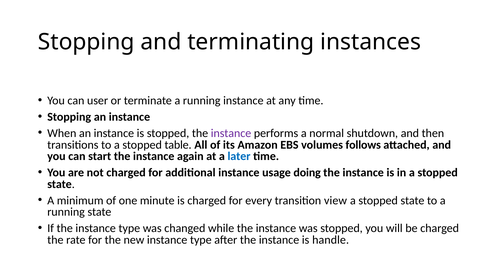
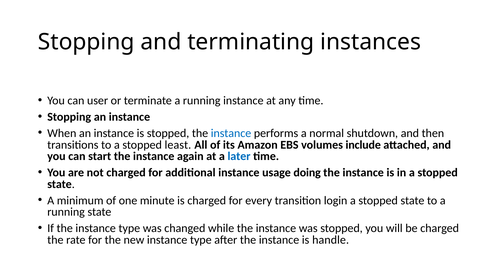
instance at (231, 133) colour: purple -> blue
table: table -> least
follows: follows -> include
view: view -> login
